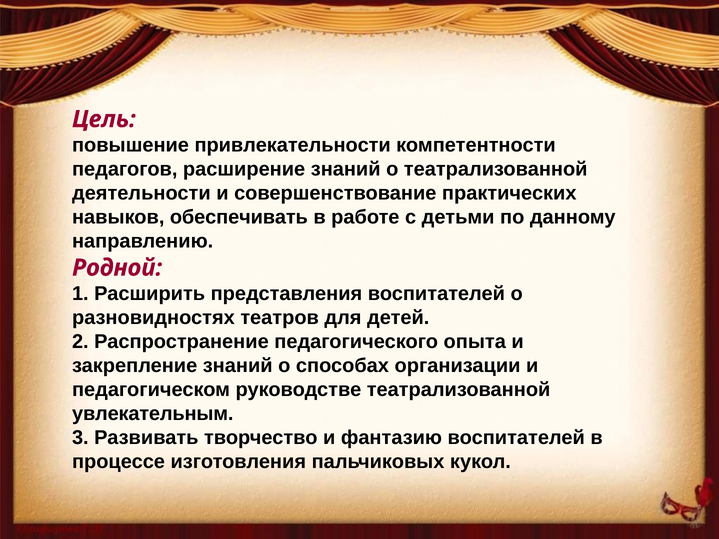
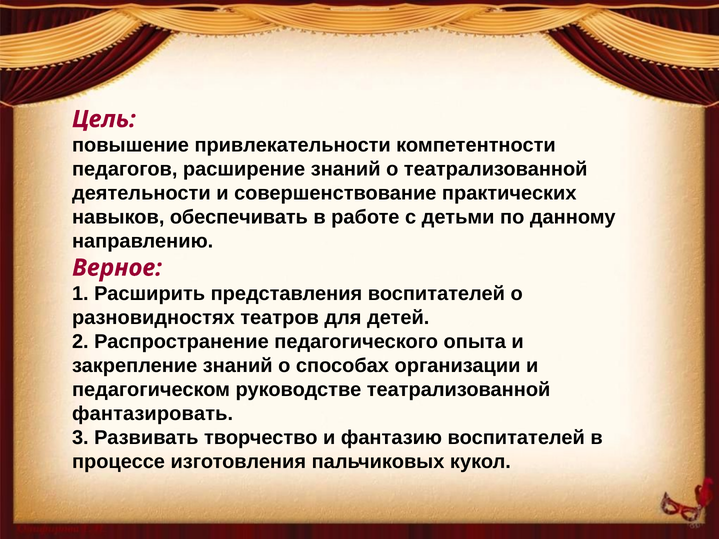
Родной: Родной -> Верное
увлекательным: увлекательным -> фантазировать
